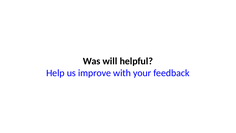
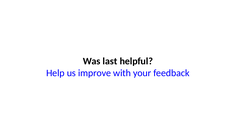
will: will -> last
